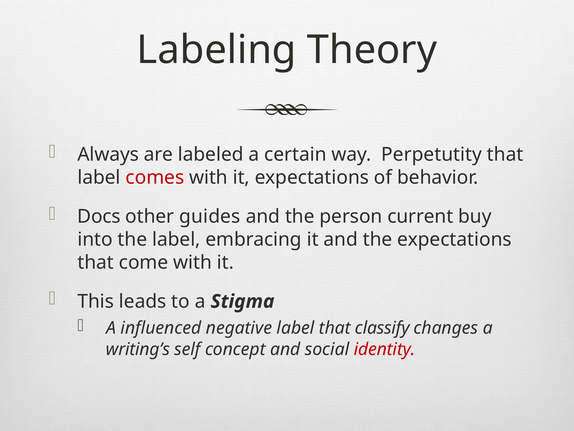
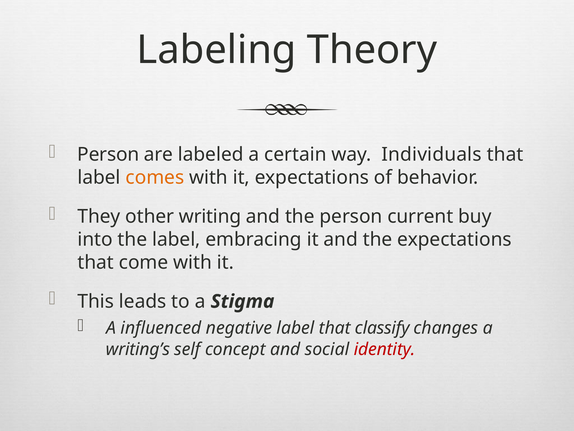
Always at (108, 154): Always -> Person
Perpetutity: Perpetutity -> Individuals
comes colour: red -> orange
Docs: Docs -> They
guides: guides -> writing
